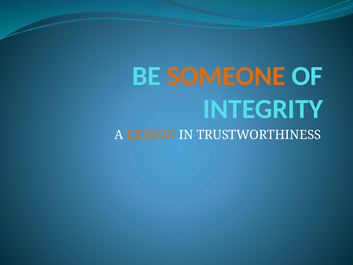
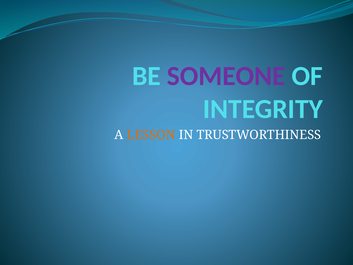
SOMEONE colour: orange -> purple
